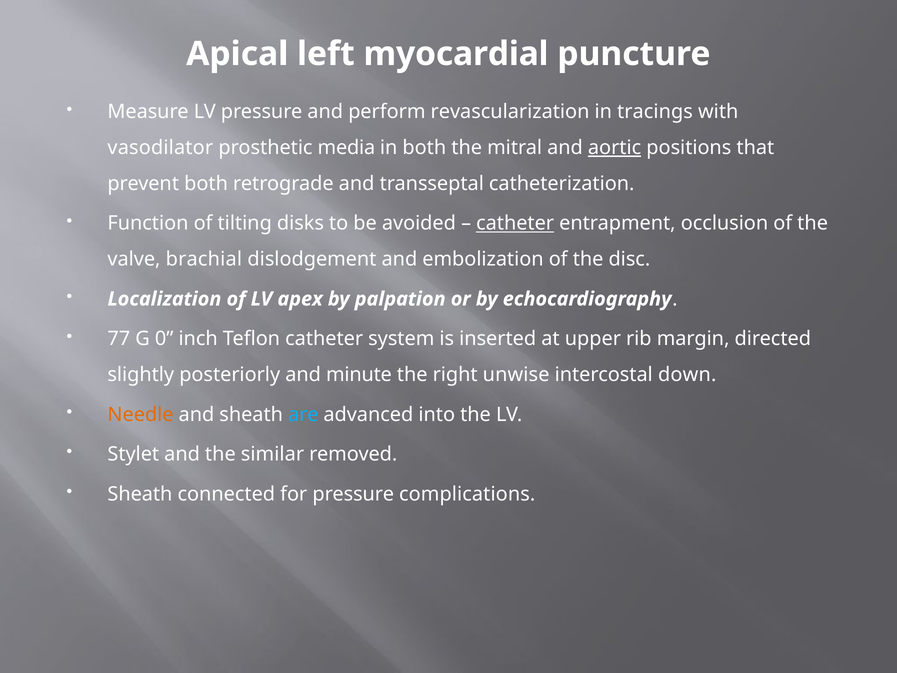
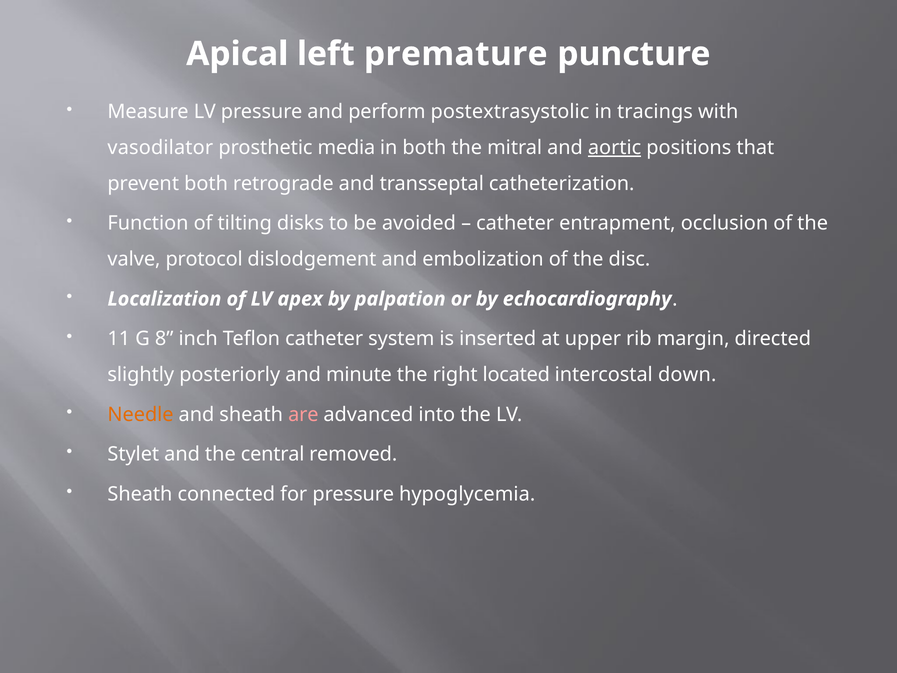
myocardial: myocardial -> premature
revascularization: revascularization -> postextrasystolic
catheter at (515, 223) underline: present -> none
brachial: brachial -> protocol
77: 77 -> 11
0: 0 -> 8
unwise: unwise -> located
are colour: light blue -> pink
similar: similar -> central
complications: complications -> hypoglycemia
